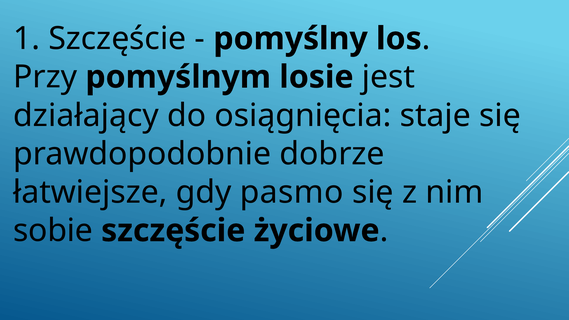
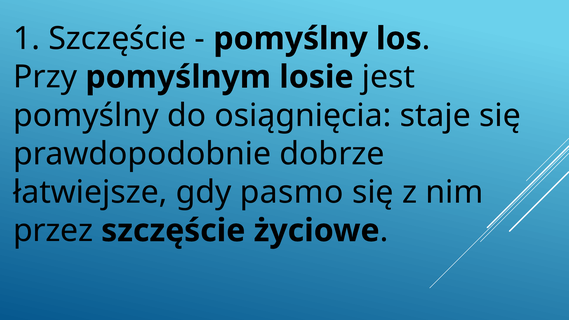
działający at (86, 115): działający -> pomyślny
sobie: sobie -> przez
